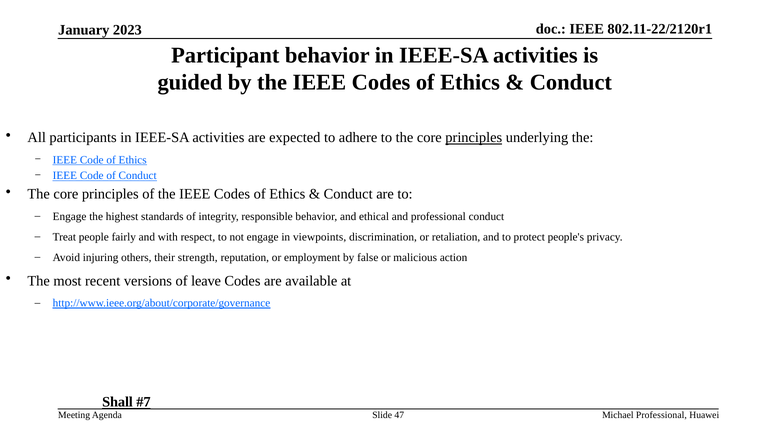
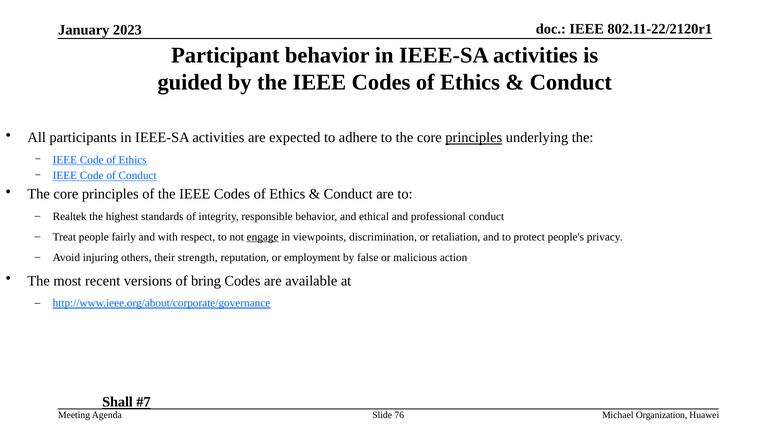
Engage at (70, 216): Engage -> Realtek
engage at (263, 237) underline: none -> present
leave: leave -> bring
47: 47 -> 76
Michael Professional: Professional -> Organization
